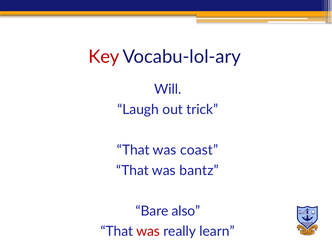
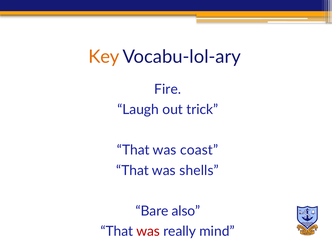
Key colour: red -> orange
Will: Will -> Fire
bantz: bantz -> shells
learn: learn -> mind
